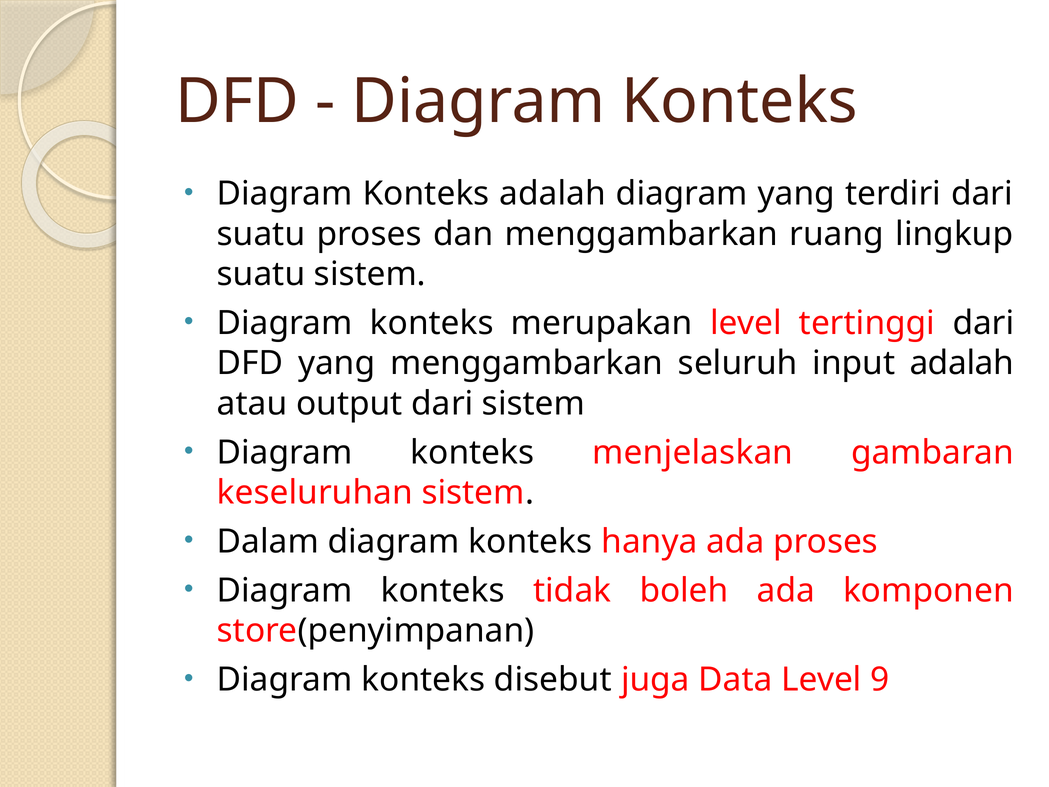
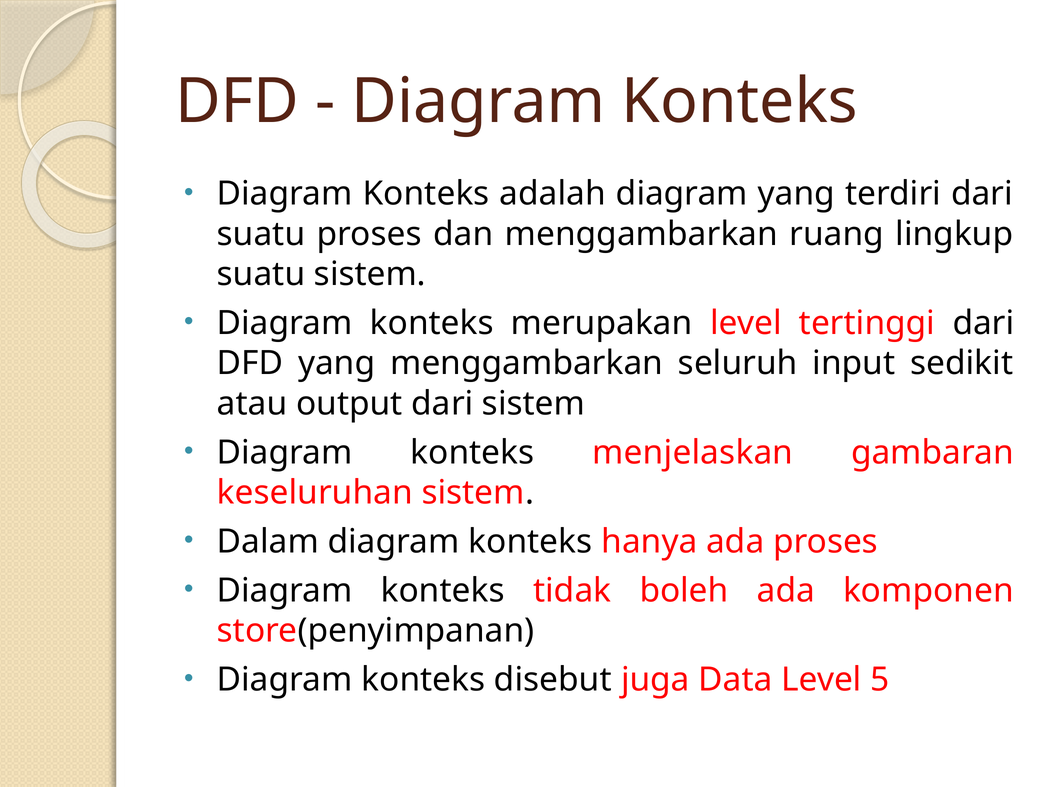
input adalah: adalah -> sedikit
9: 9 -> 5
